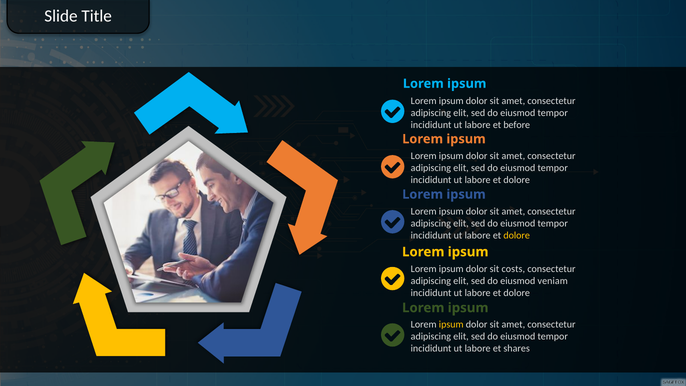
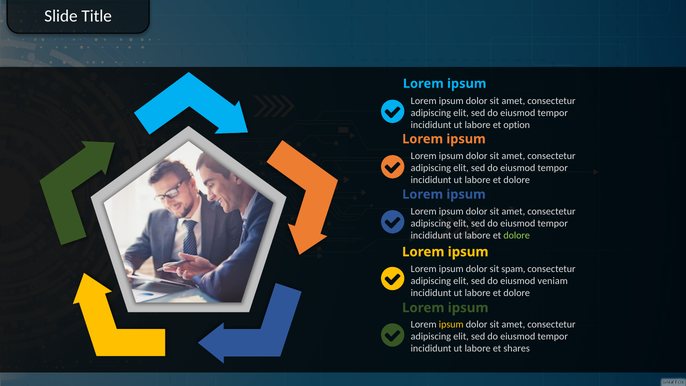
before: before -> option
dolore at (517, 235) colour: yellow -> light green
costs: costs -> spam
